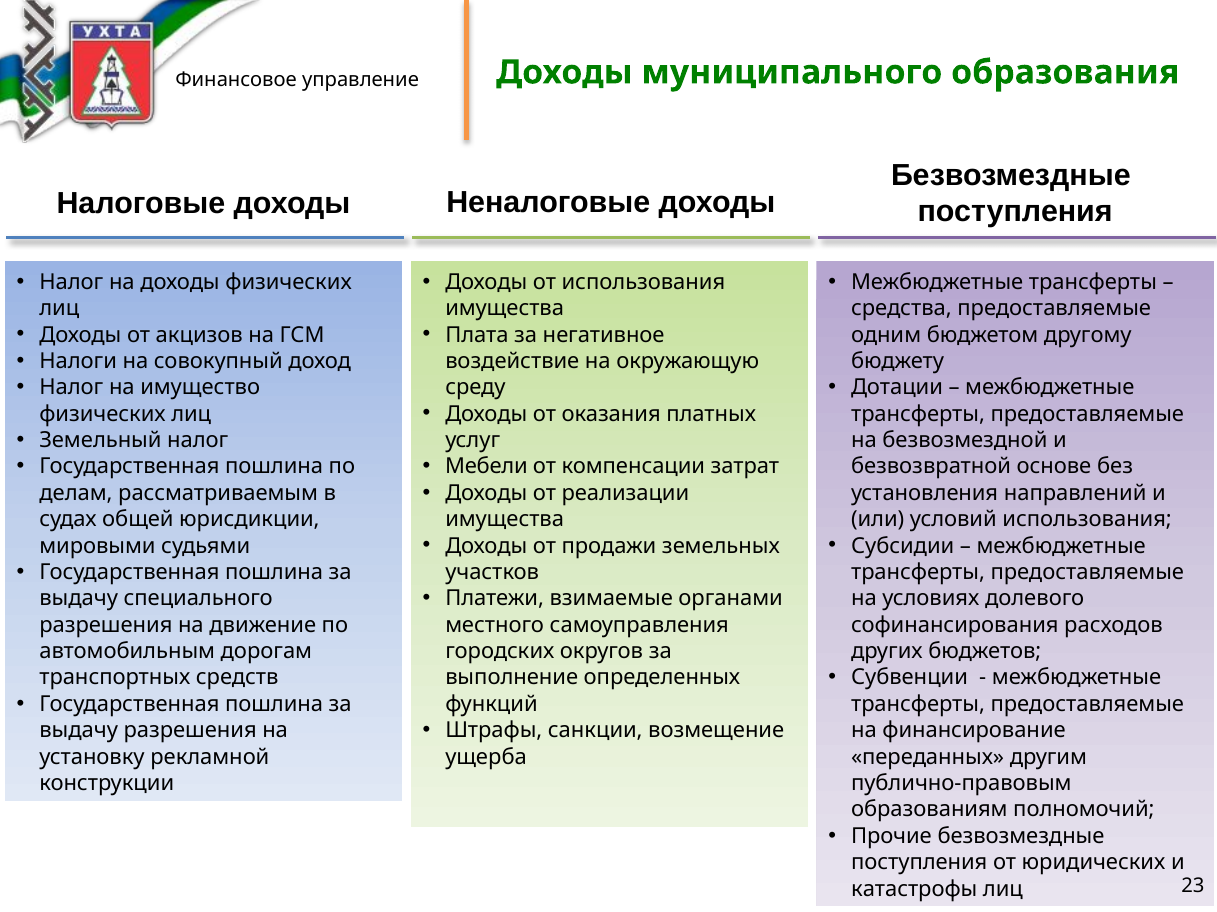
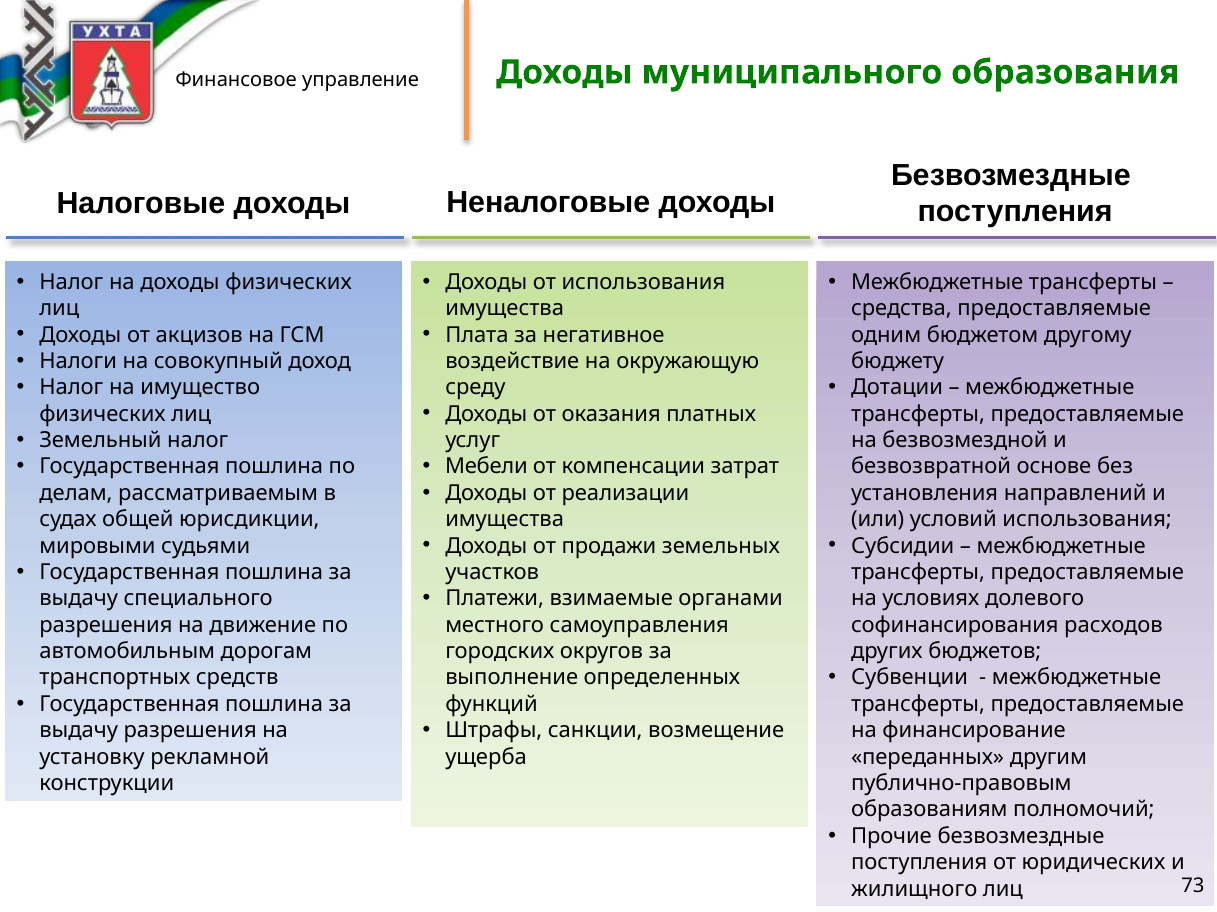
катастрофы: катастрофы -> жилищного
23: 23 -> 73
